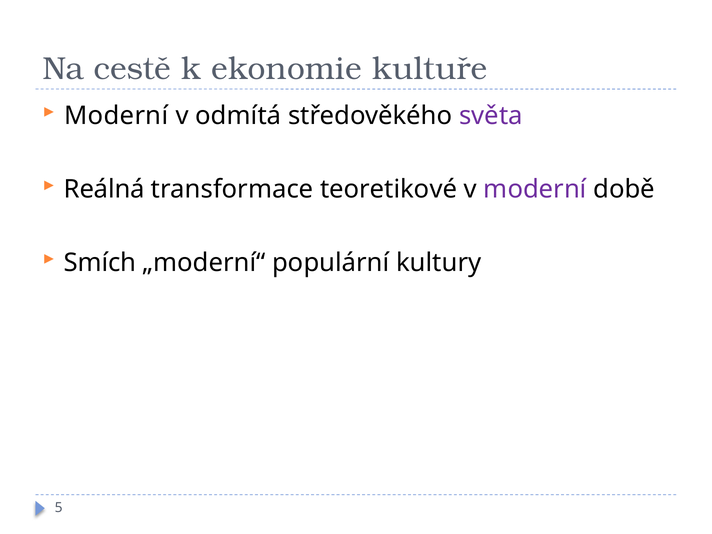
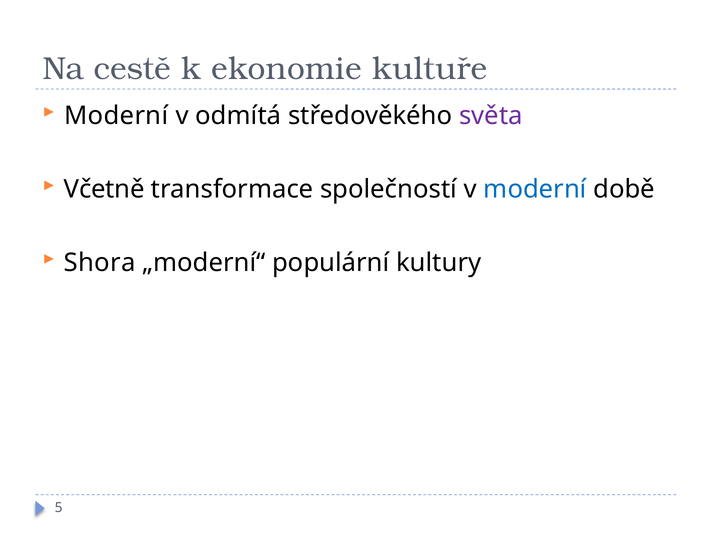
Reálná: Reálná -> Včetně
teoretikové: teoretikové -> společností
moderní at (535, 189) colour: purple -> blue
Smích: Smích -> Shora
